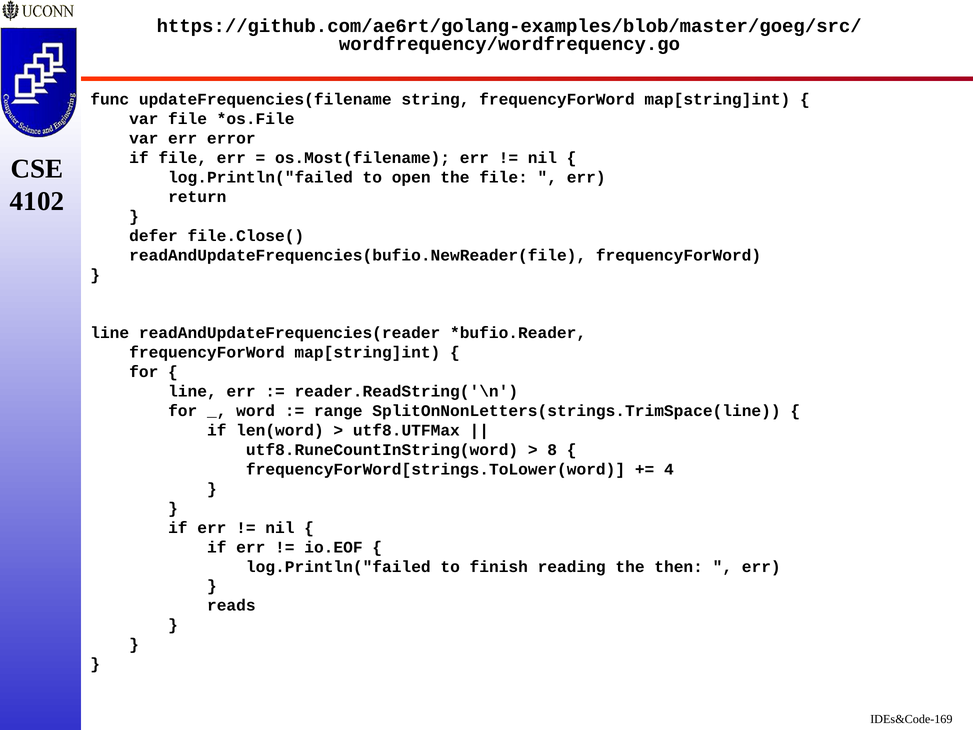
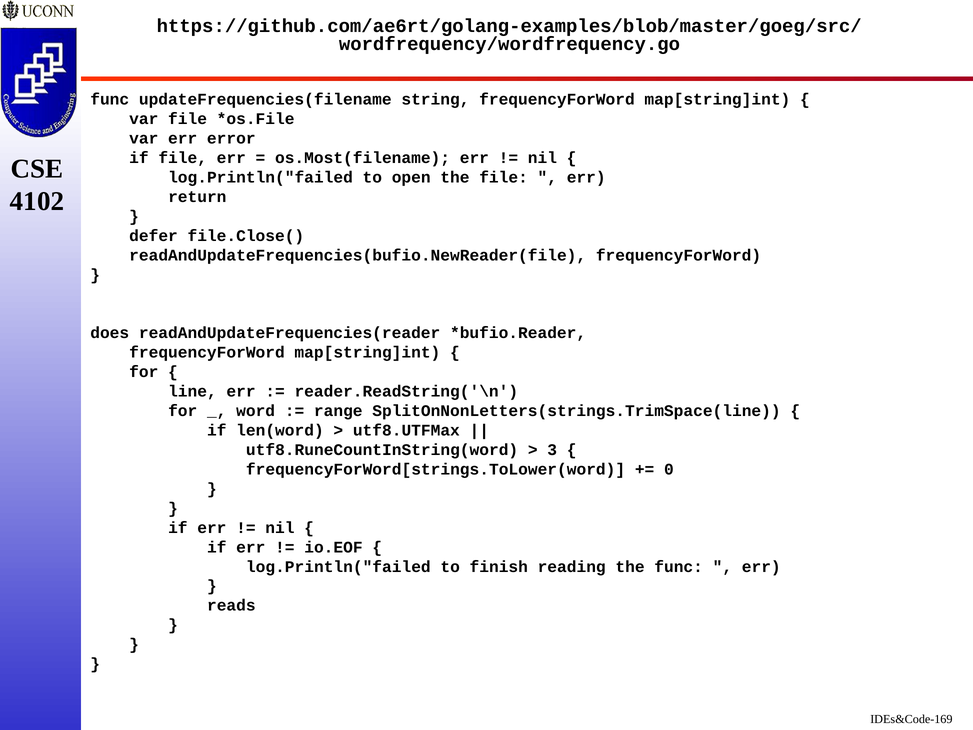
line at (110, 333): line -> does
8: 8 -> 3
4: 4 -> 0
the then: then -> func
